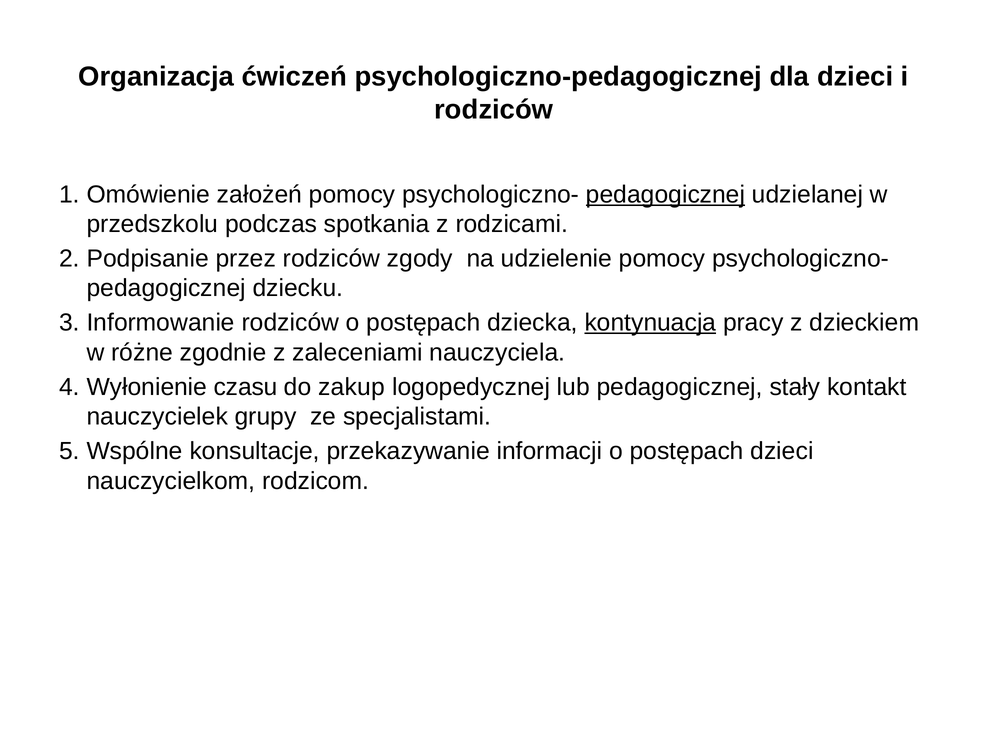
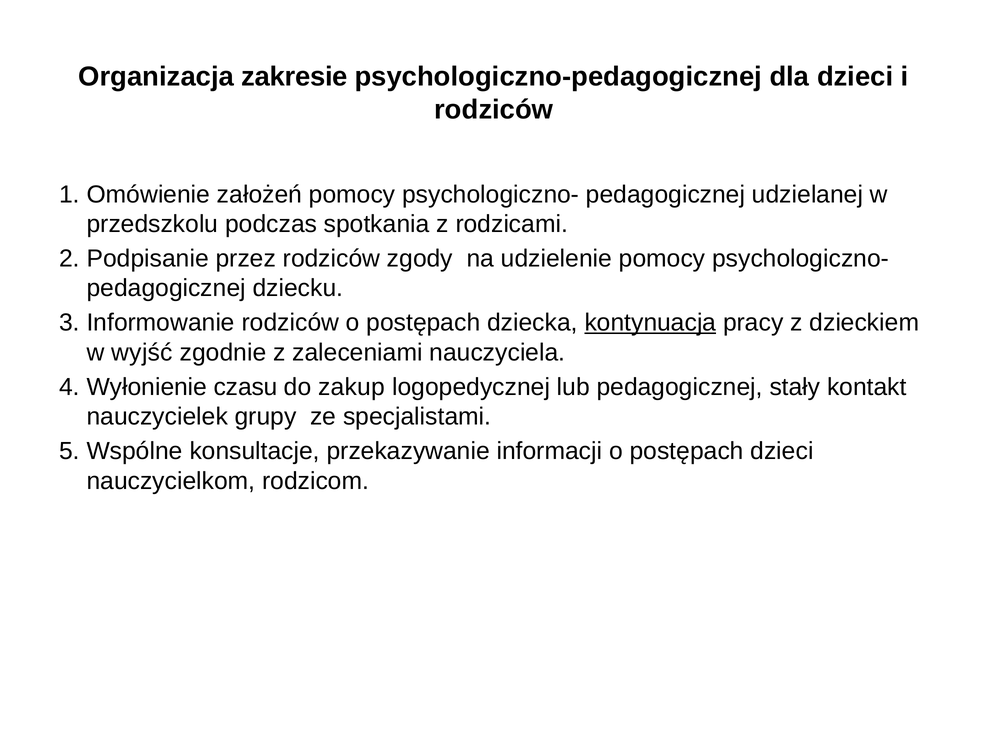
ćwiczeń: ćwiczeń -> zakresie
pedagogicznej at (666, 194) underline: present -> none
różne: różne -> wyjść
